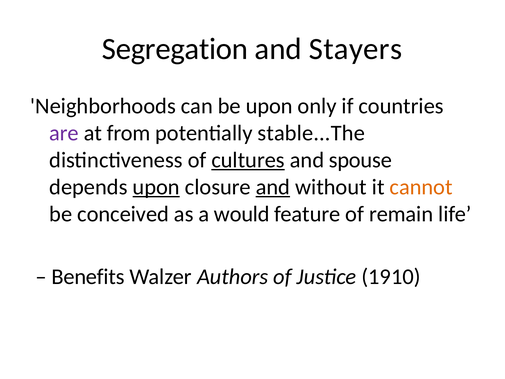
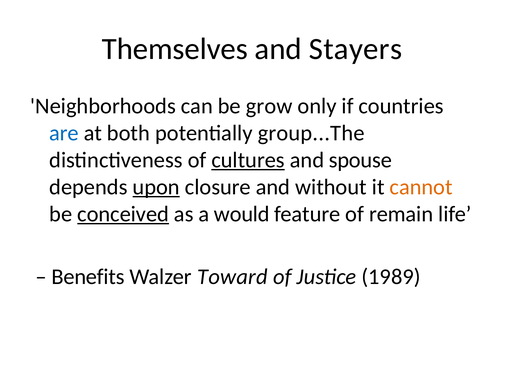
Segregation: Segregation -> Themselves
be upon: upon -> grow
are colour: purple -> blue
from: from -> both
stable...The: stable...The -> group...The
and at (273, 187) underline: present -> none
conceived underline: none -> present
Authors: Authors -> Toward
1910: 1910 -> 1989
